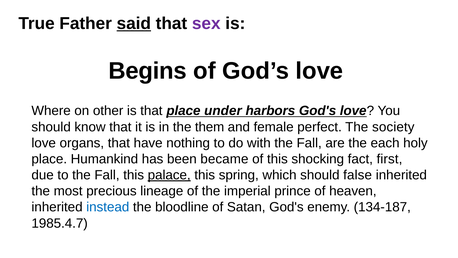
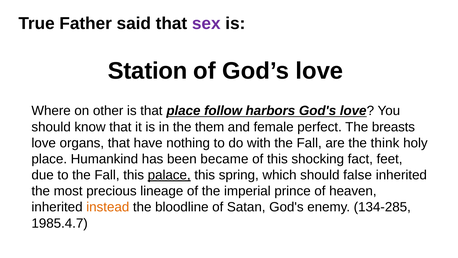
said underline: present -> none
Begins: Begins -> Station
under: under -> follow
society: society -> breasts
each: each -> think
first: first -> feet
instead colour: blue -> orange
134-187: 134-187 -> 134-285
